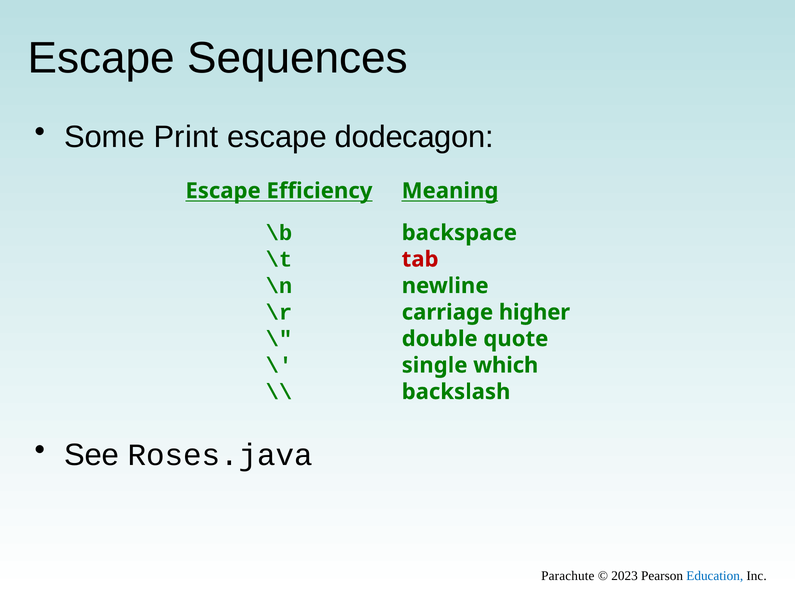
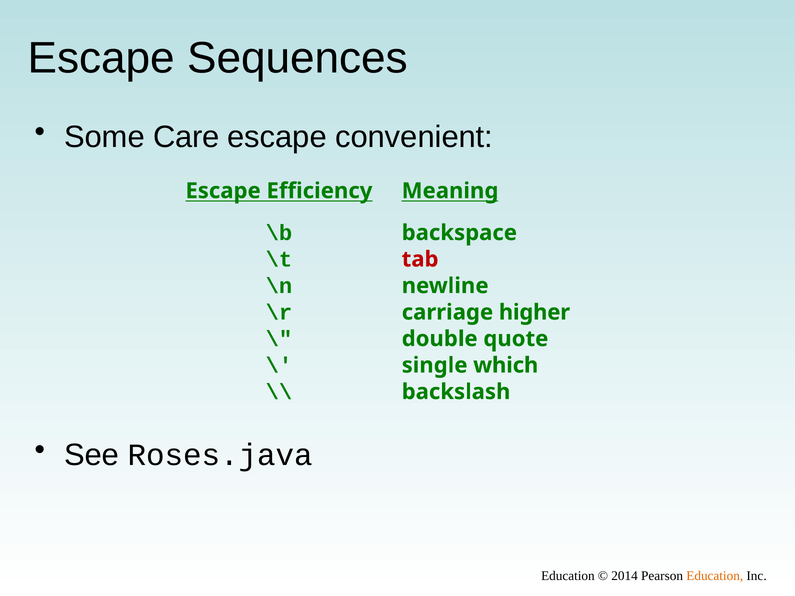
Print: Print -> Care
dodecagon: dodecagon -> convenient
Parachute at (568, 576): Parachute -> Education
2023: 2023 -> 2014
Education at (715, 576) colour: blue -> orange
